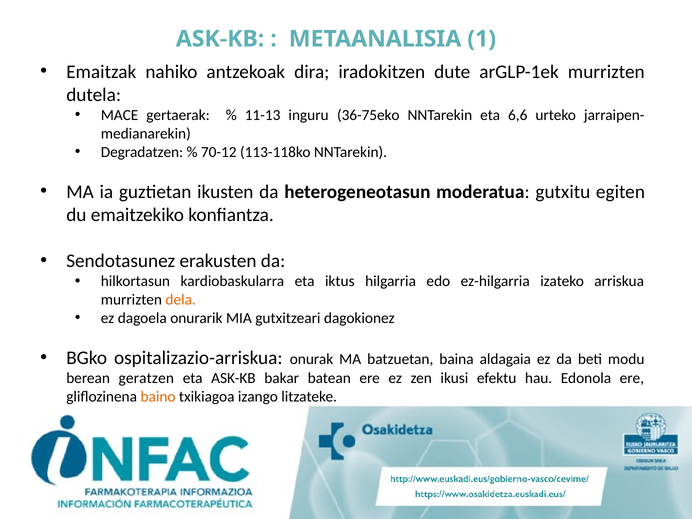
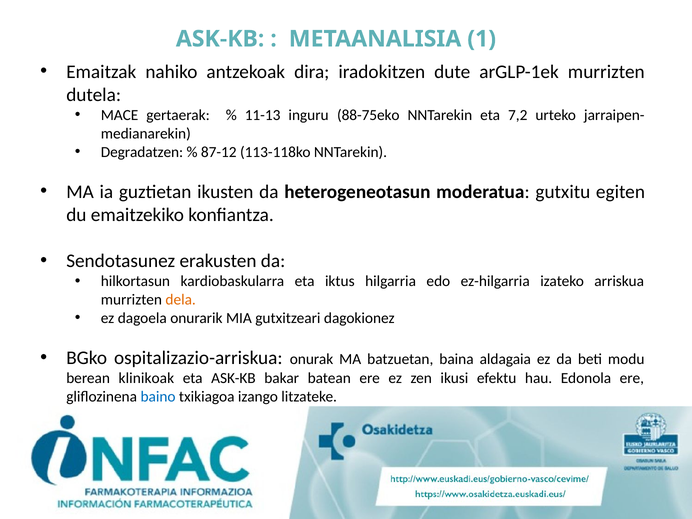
36-75eko: 36-75eko -> 88-75eko
6,6: 6,6 -> 7,2
70-12: 70-12 -> 87-12
geratzen: geratzen -> klinikoak
baino colour: orange -> blue
